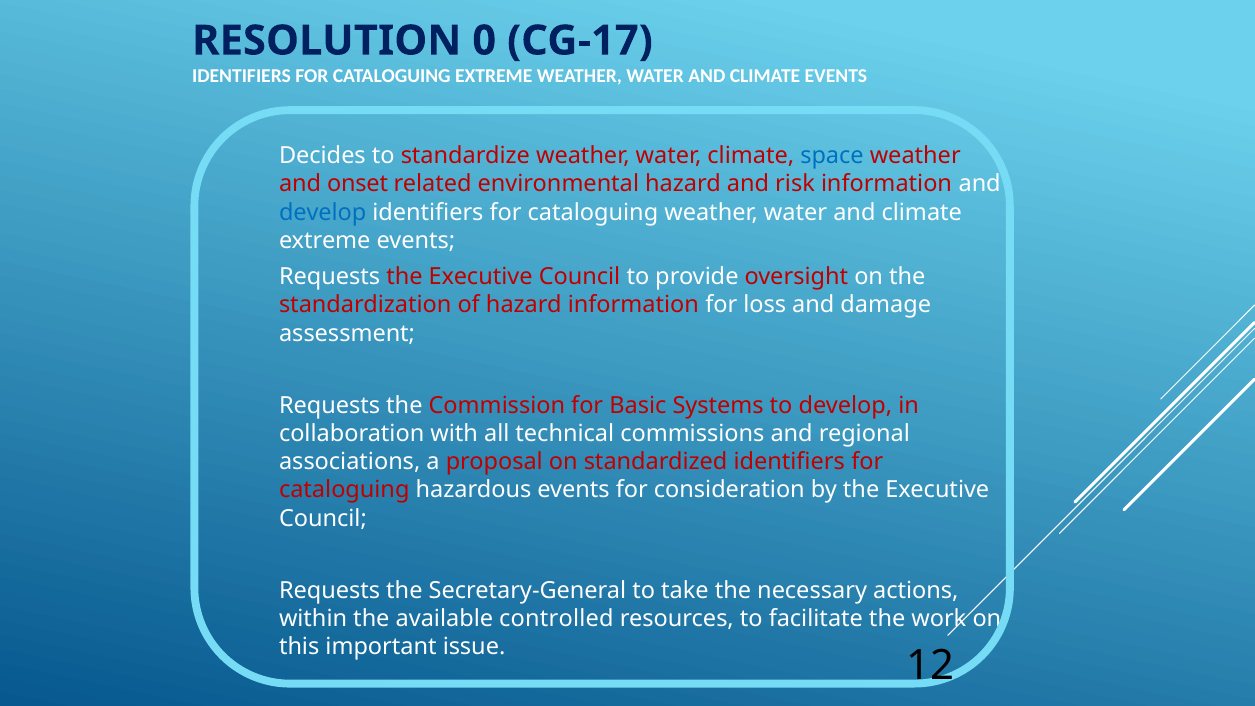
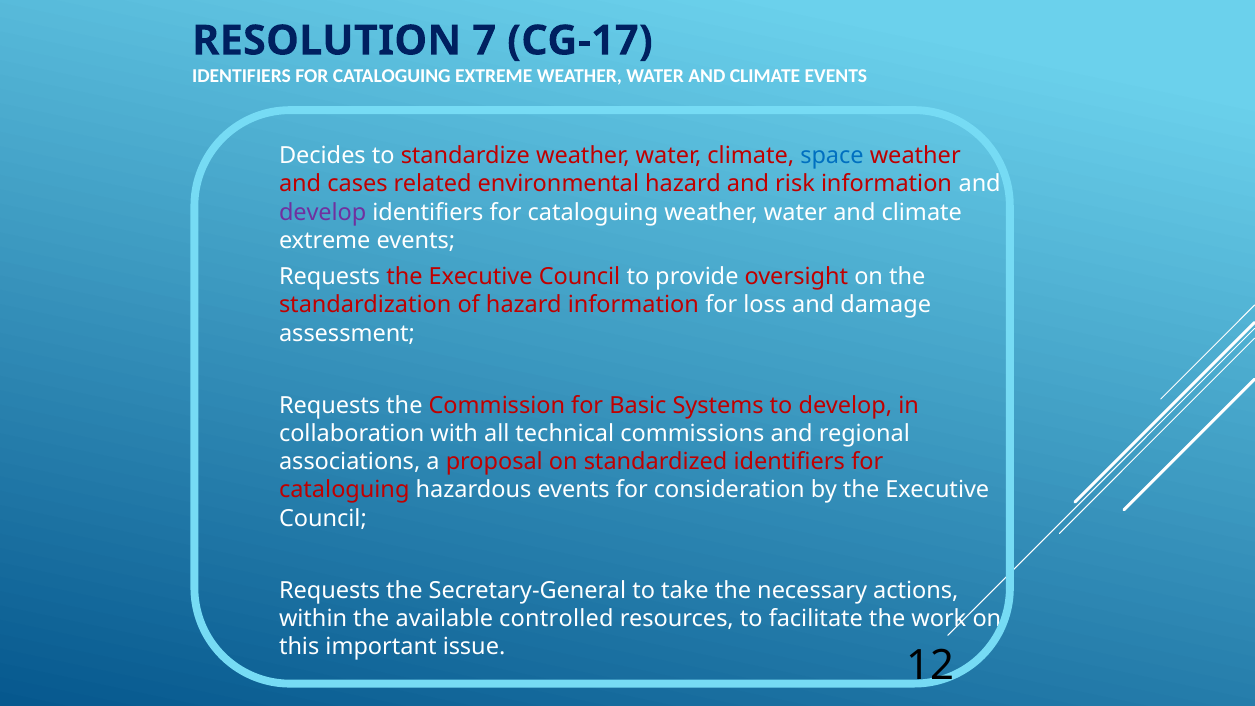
0: 0 -> 7
onset: onset -> cases
develop at (323, 212) colour: blue -> purple
